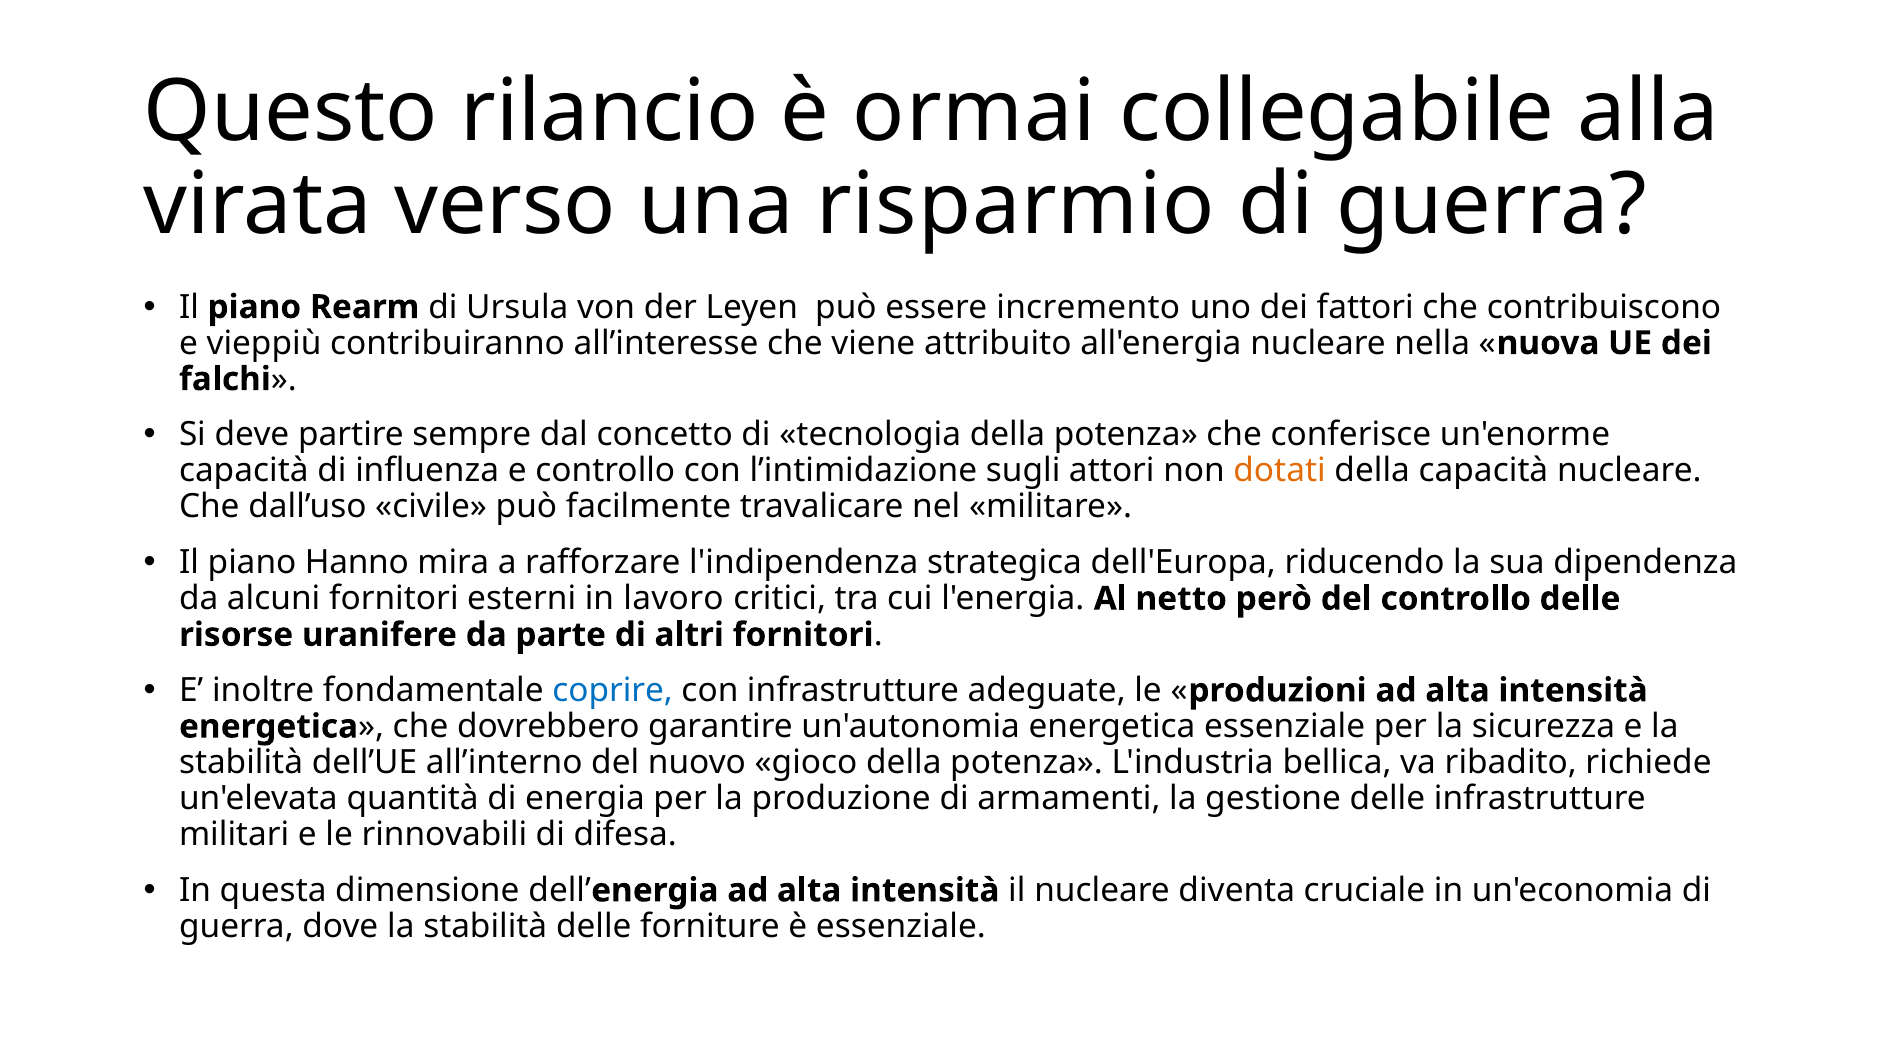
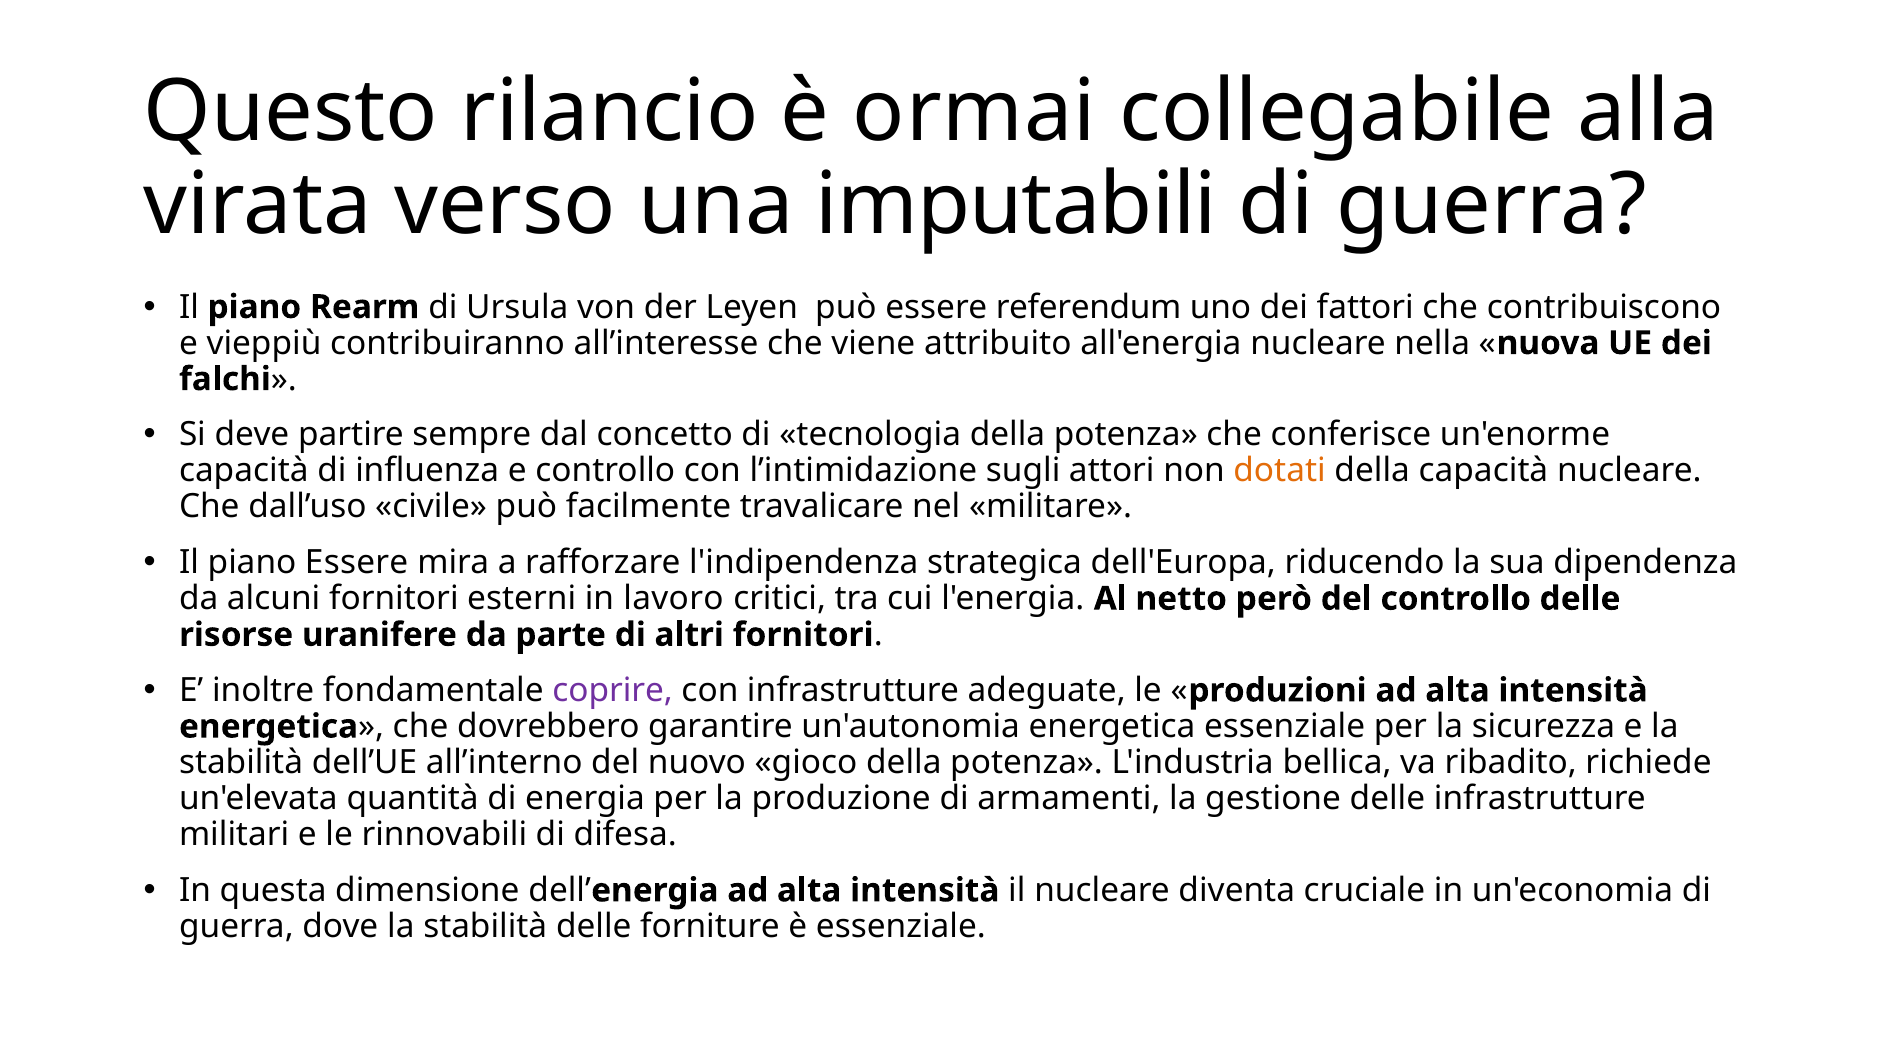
risparmio: risparmio -> imputabili
incremento: incremento -> referendum
piano Hanno: Hanno -> Essere
coprire colour: blue -> purple
